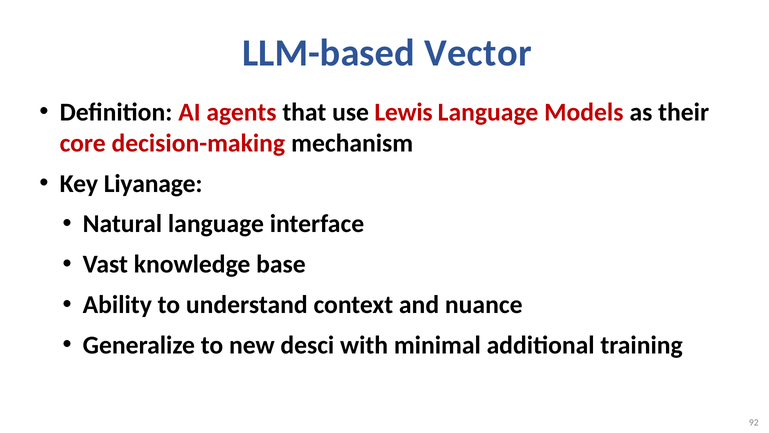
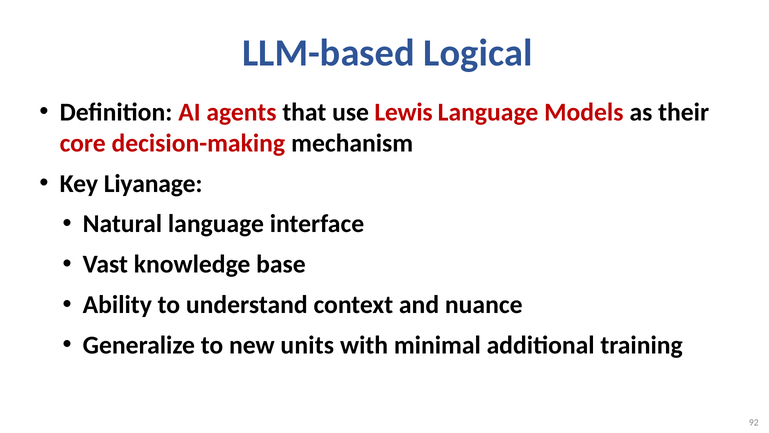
Vector: Vector -> Logical
desci: desci -> units
